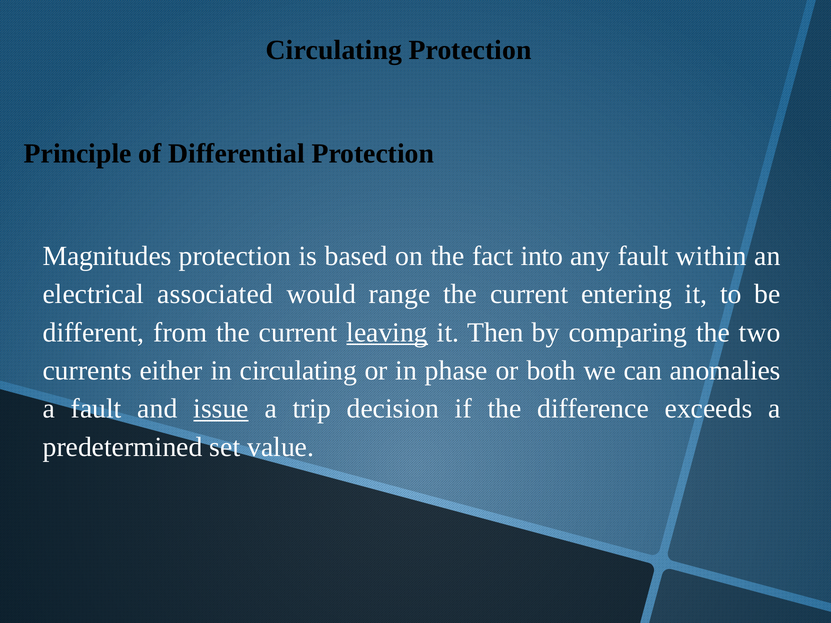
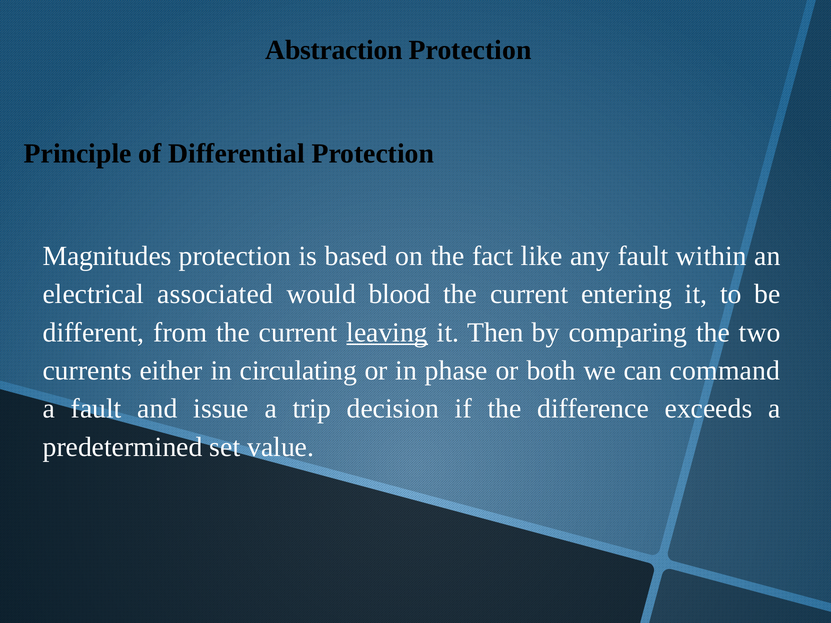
Circulating at (334, 50): Circulating -> Abstraction
into: into -> like
range: range -> blood
anomalies: anomalies -> command
issue underline: present -> none
